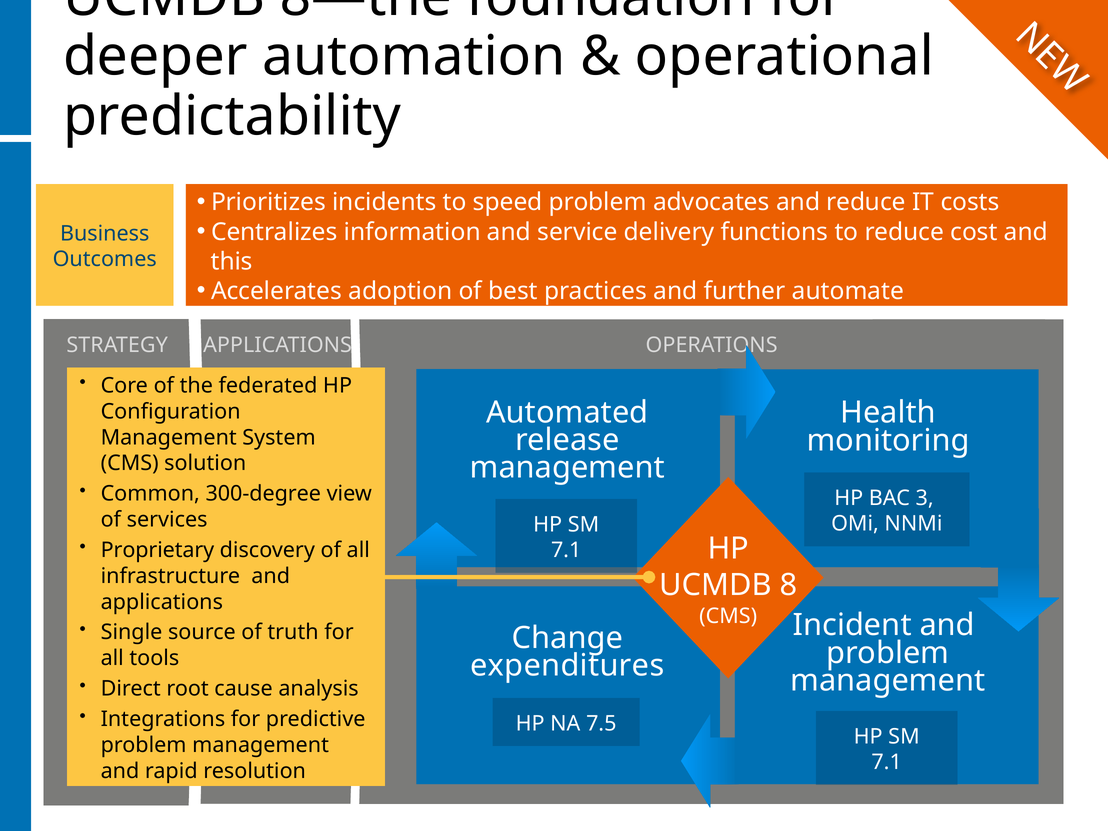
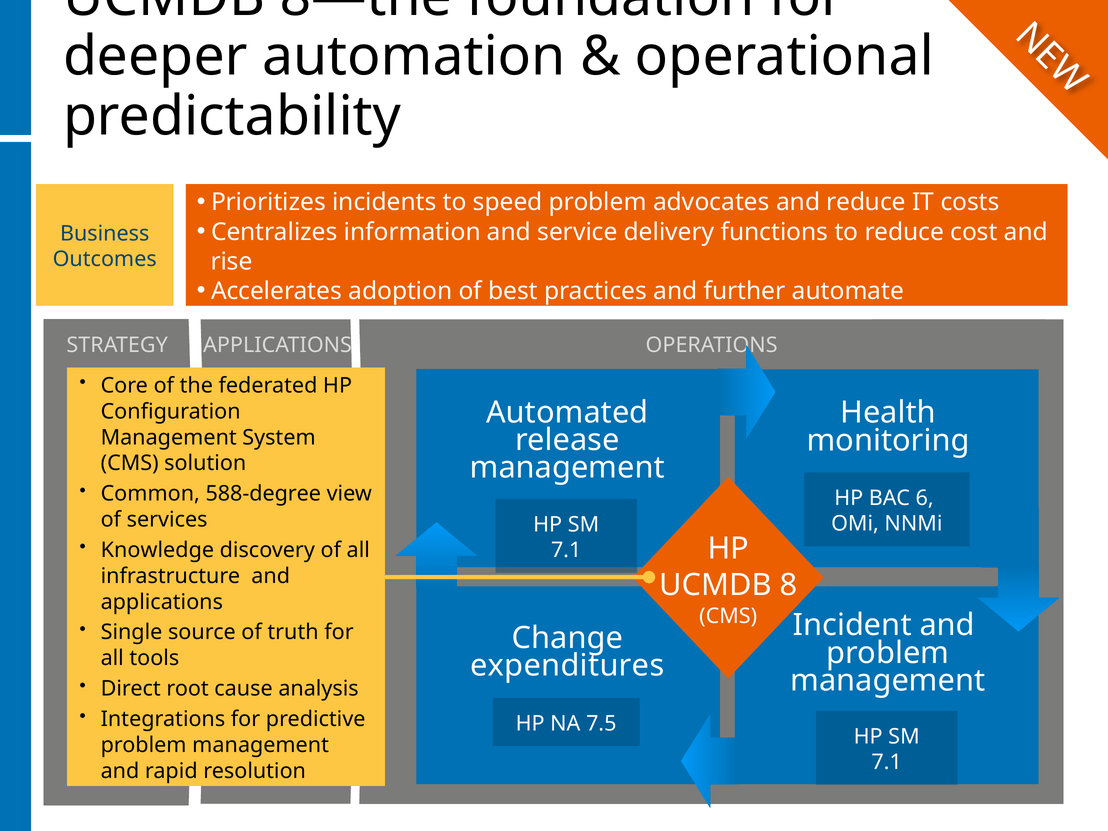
this: this -> rise
300-degree: 300-degree -> 588-degree
3: 3 -> 6
Proprietary: Proprietary -> Knowledge
